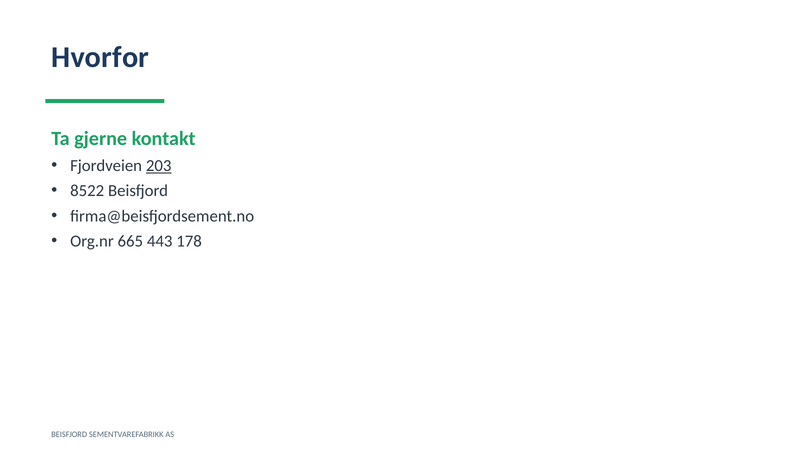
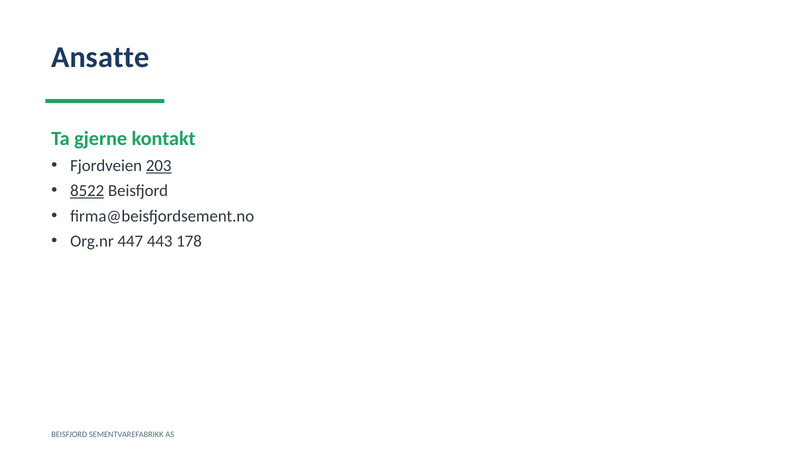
Hvorfor: Hvorfor -> Ansatte
8522 underline: none -> present
665: 665 -> 447
